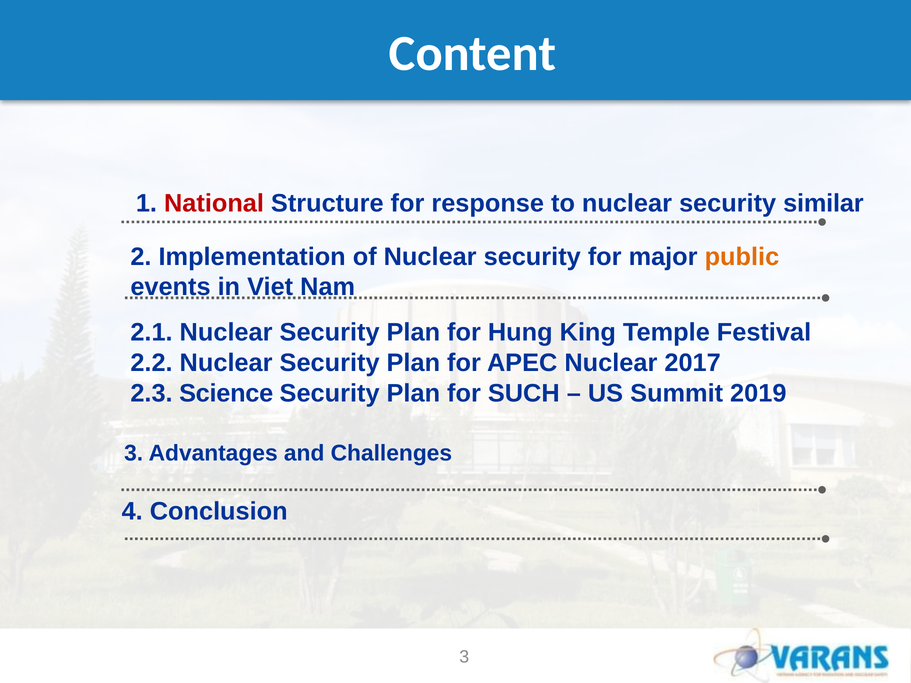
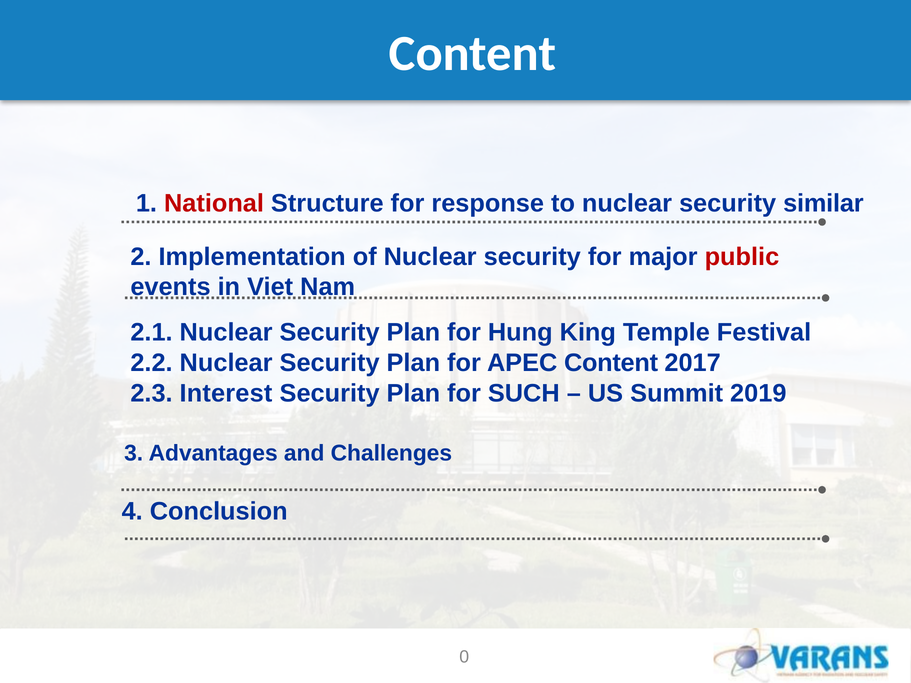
public colour: orange -> red
APEC Nuclear: Nuclear -> Content
Science: Science -> Interest
3 at (464, 657): 3 -> 0
